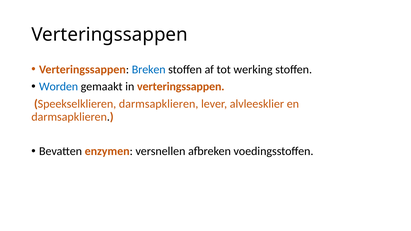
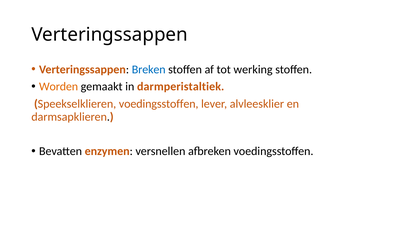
Worden colour: blue -> orange
in verteringssappen: verteringssappen -> darmperistaltiek
Speekselklieren darmsapklieren: darmsapklieren -> voedingsstoffen
